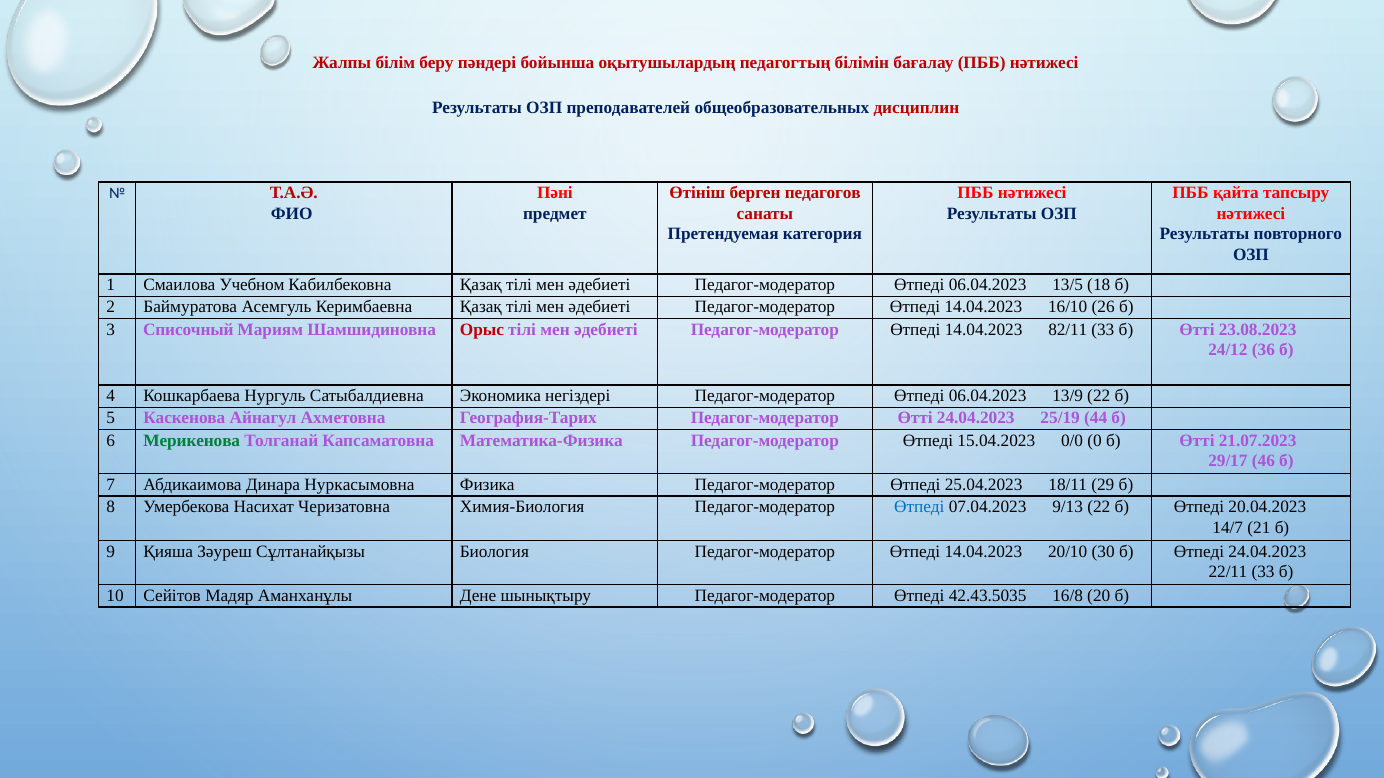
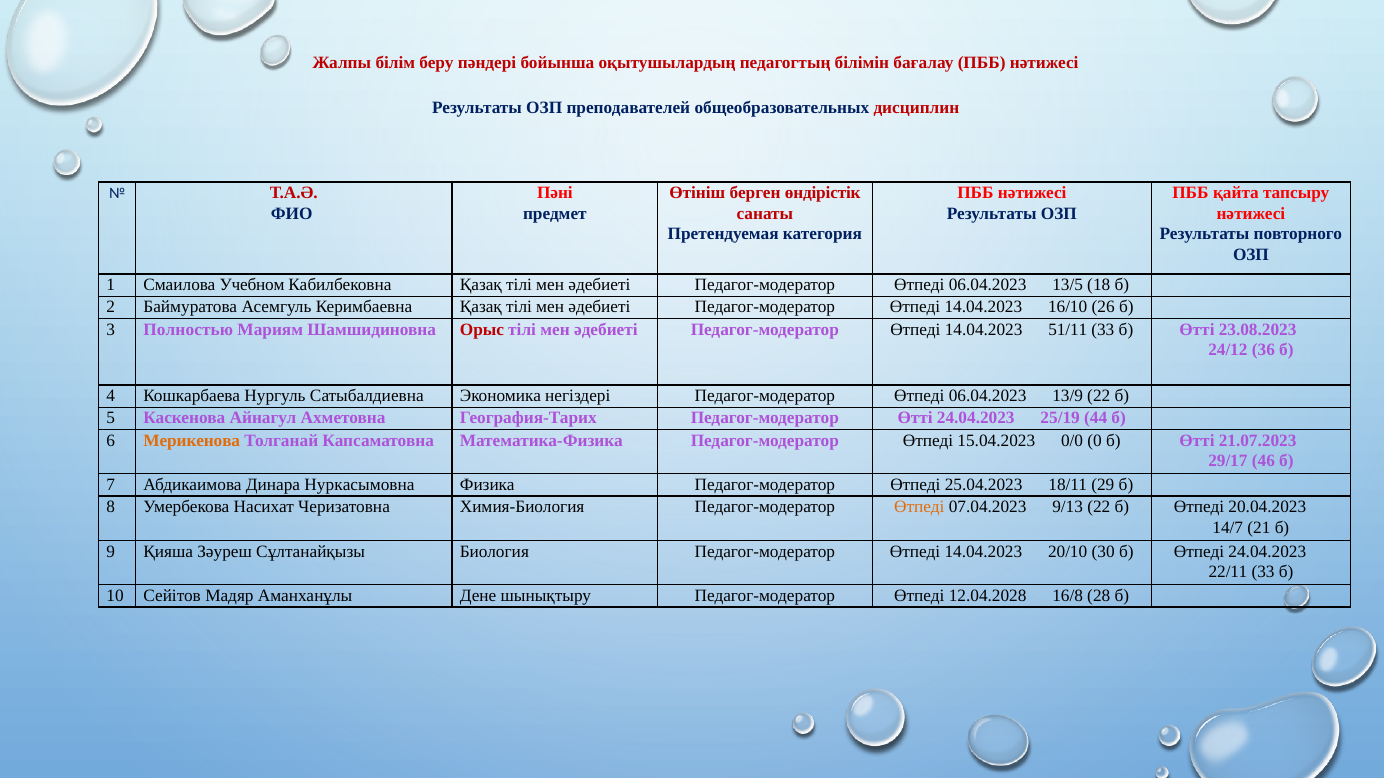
педагогов: педагогов -> өндірістік
Списочный: Списочный -> Полностью
82/11: 82/11 -> 51/11
Мерикенова colour: green -> orange
Өтпеді at (919, 507) colour: blue -> orange
42.43.5035: 42.43.5035 -> 12.04.2028
20: 20 -> 28
